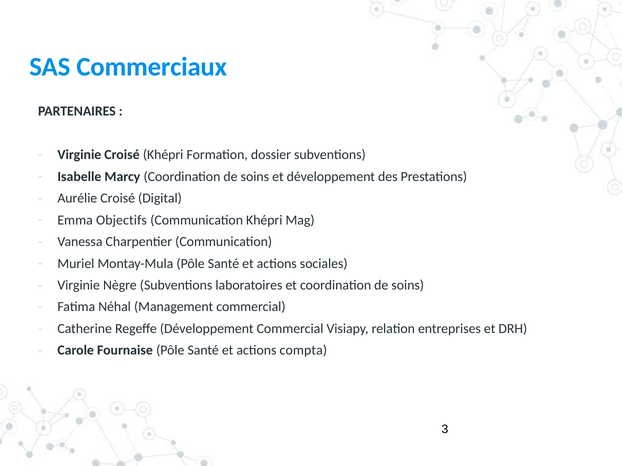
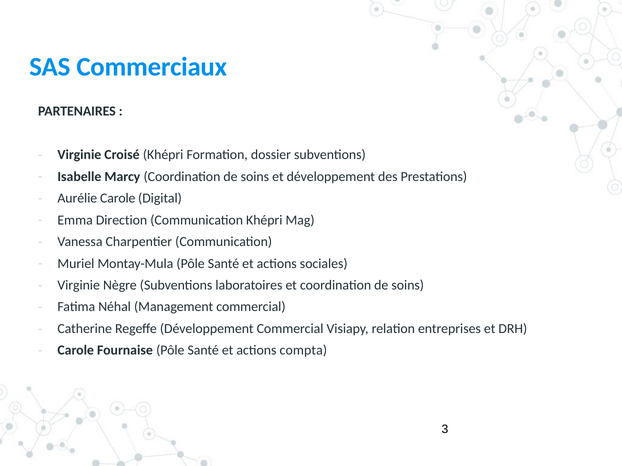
Aurélie Croisé: Croisé -> Carole
Objectifs: Objectifs -> Direction
